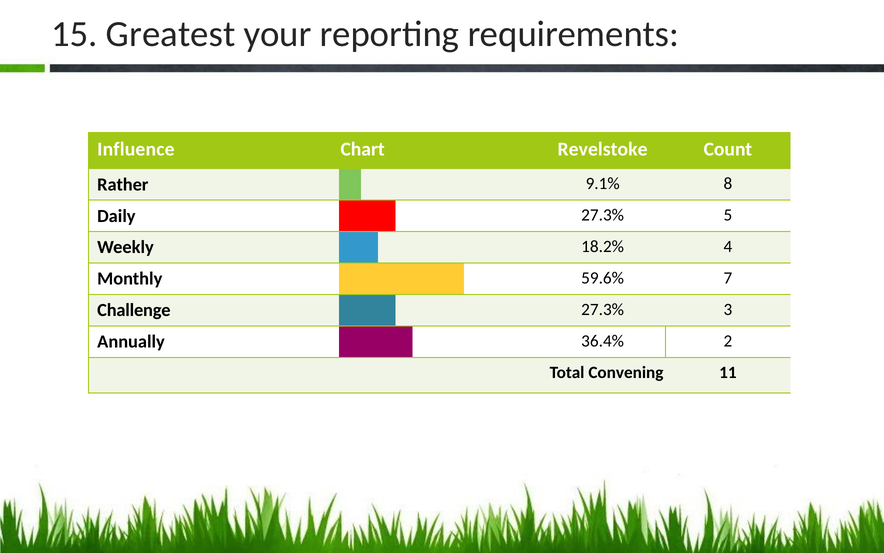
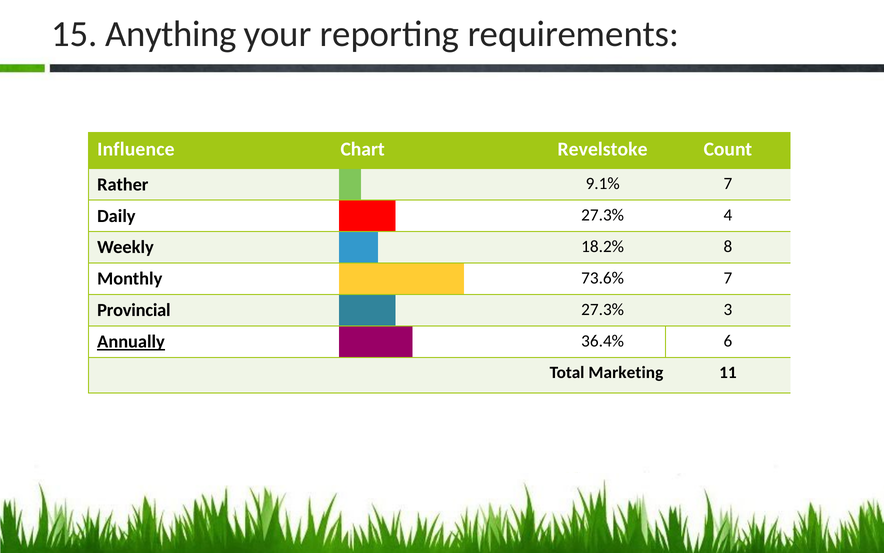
Greatest: Greatest -> Anything
9.1% 8: 8 -> 7
5: 5 -> 4
4: 4 -> 8
59.6%: 59.6% -> 73.6%
Challenge: Challenge -> Provincial
Annually underline: none -> present
2: 2 -> 6
Convening: Convening -> Marketing
